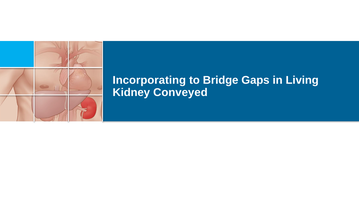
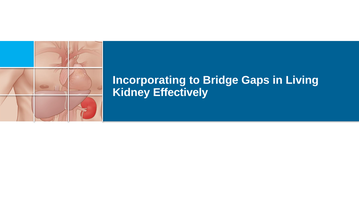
Conveyed: Conveyed -> Effectively
